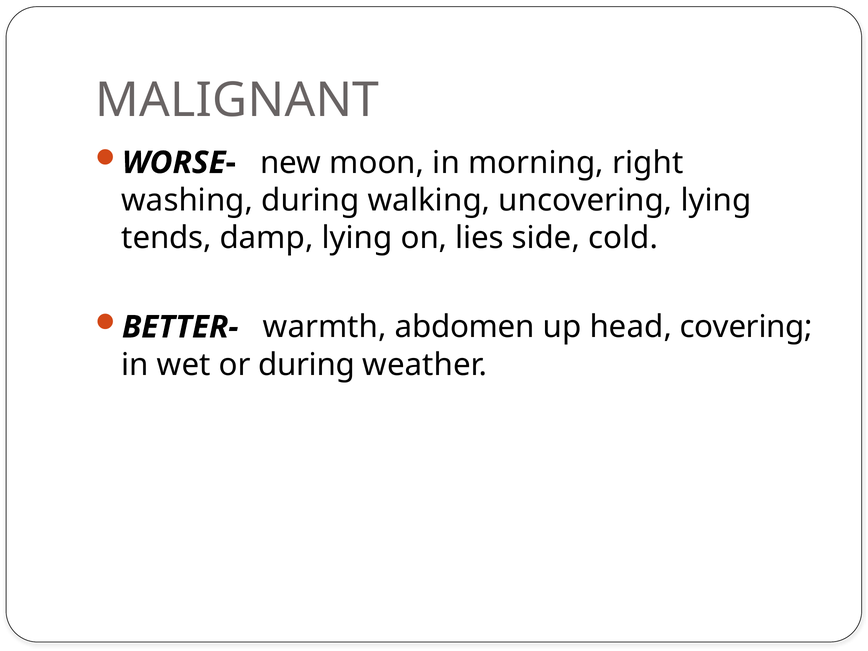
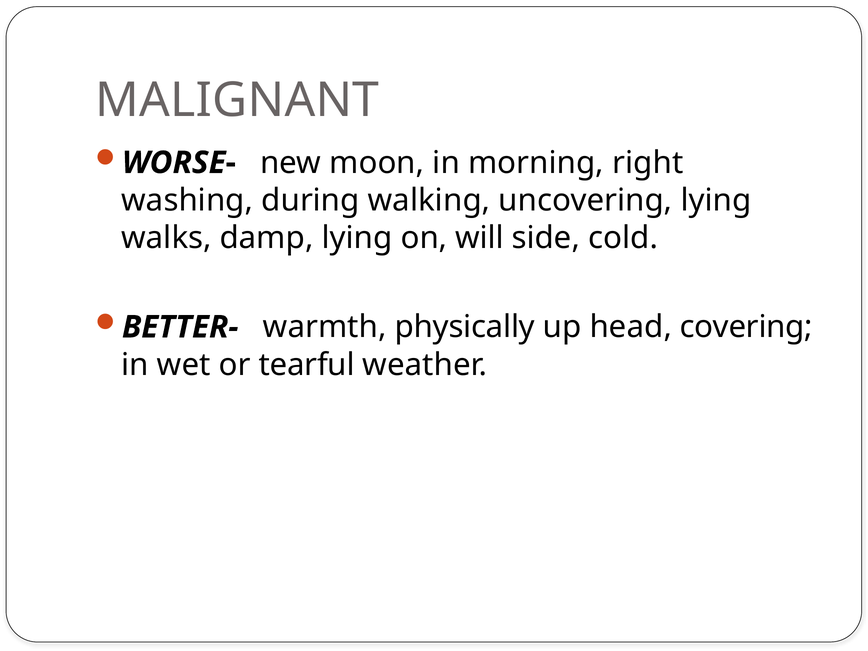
tends: tends -> walks
lies: lies -> will
abdomen: abdomen -> physically
or during: during -> tearful
